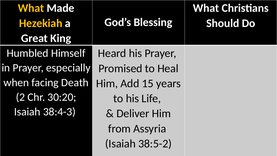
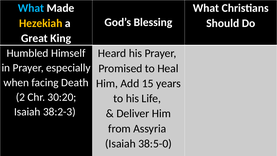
What at (31, 8) colour: yellow -> light blue
38:4-3: 38:4-3 -> 38:2-3
38:5-2: 38:5-2 -> 38:5-0
